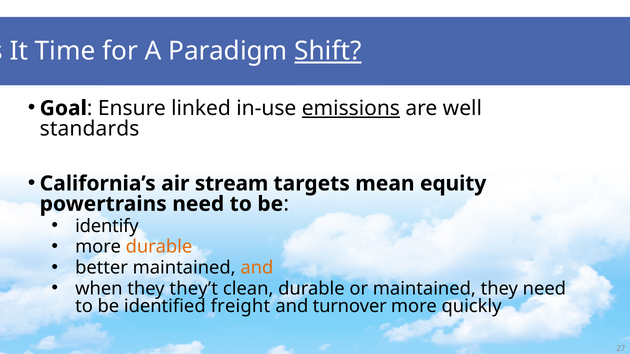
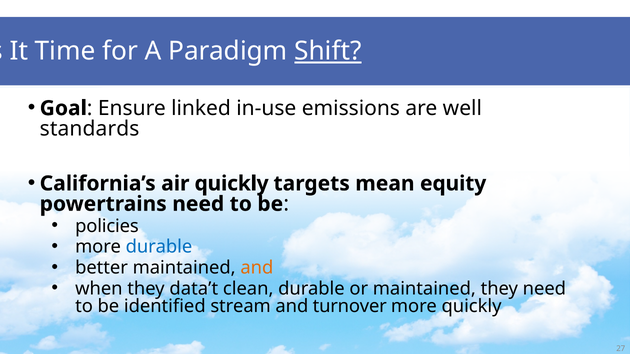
emissions underline: present -> none
air stream: stream -> quickly
identify: identify -> policies
durable at (159, 247) colour: orange -> blue
they’t: they’t -> data’t
freight: freight -> stream
